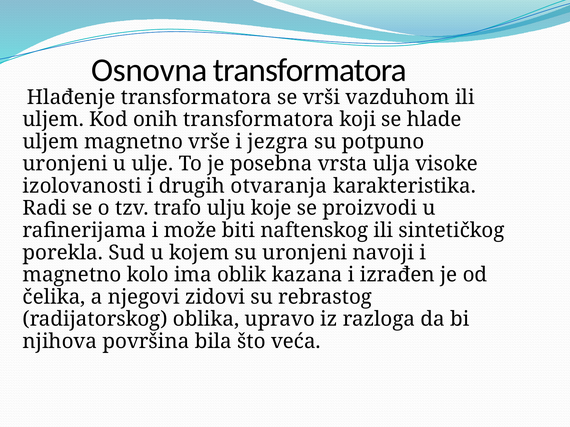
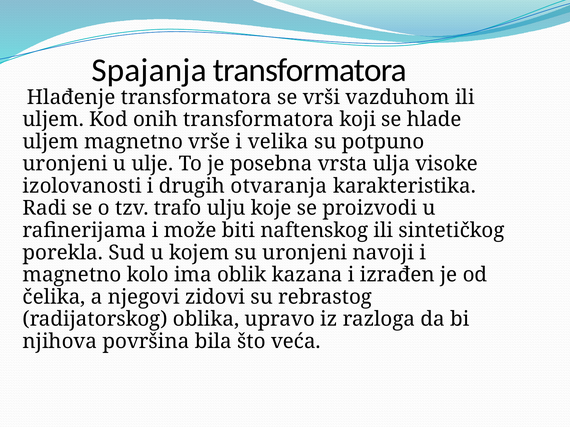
Osnovna: Osnovna -> Spajanja
jezgra: jezgra -> velika
